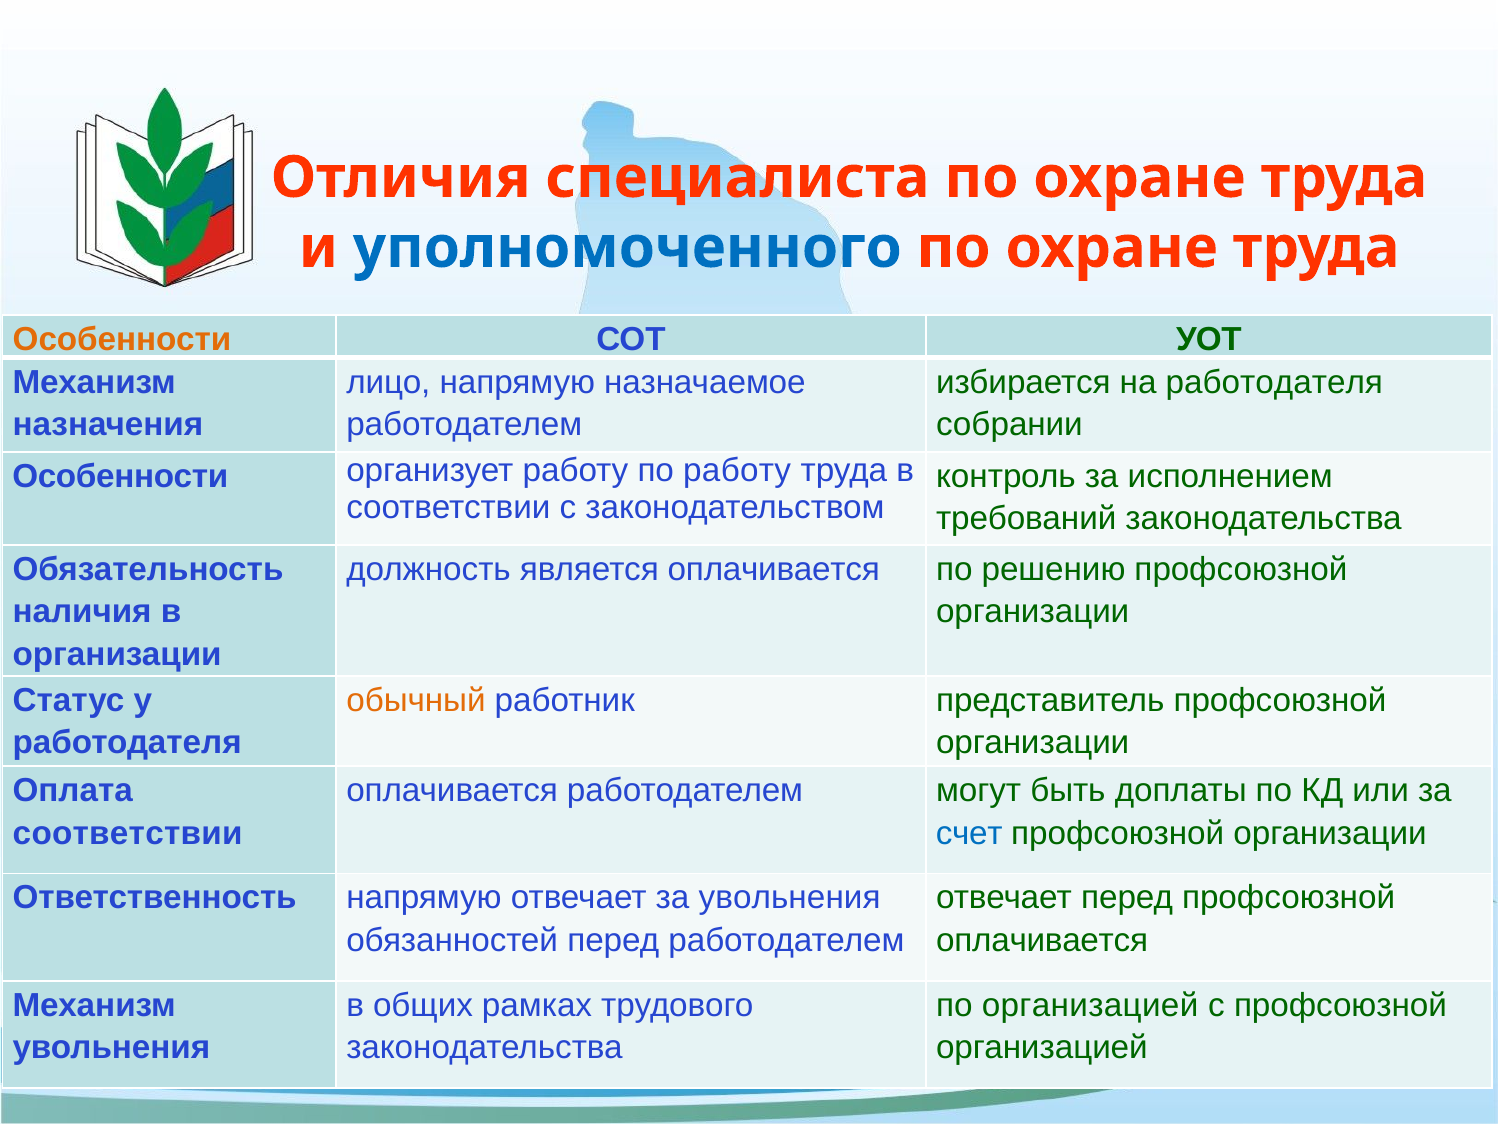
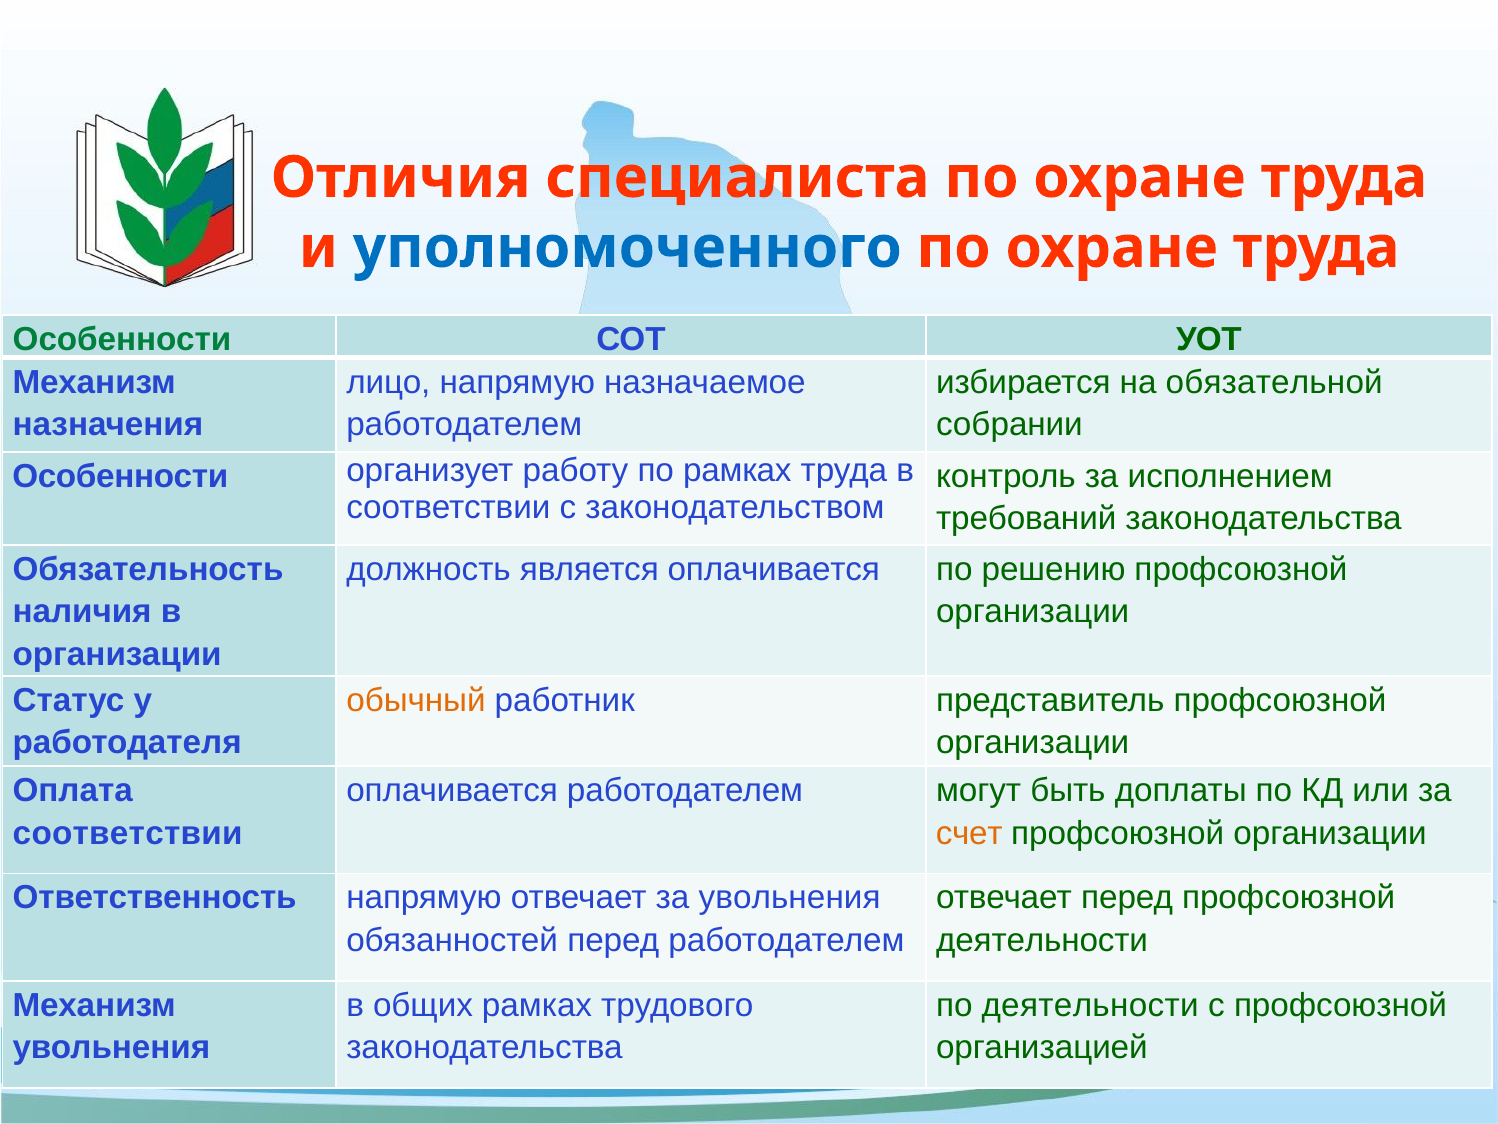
Особенности at (122, 339) colour: orange -> green
на работодателя: работодателя -> обязательной
по работу: работу -> рамках
счет colour: blue -> orange
оплачивается at (1042, 940): оплачивается -> деятельности
по организацией: организацией -> деятельности
